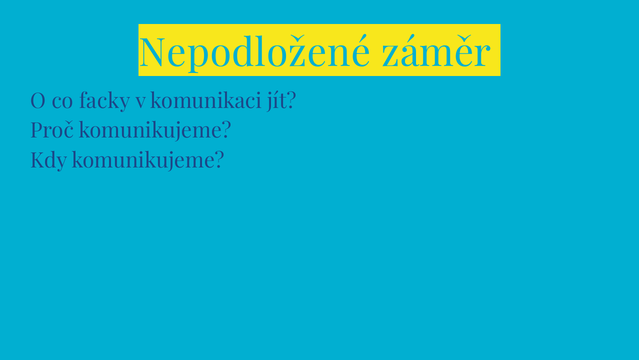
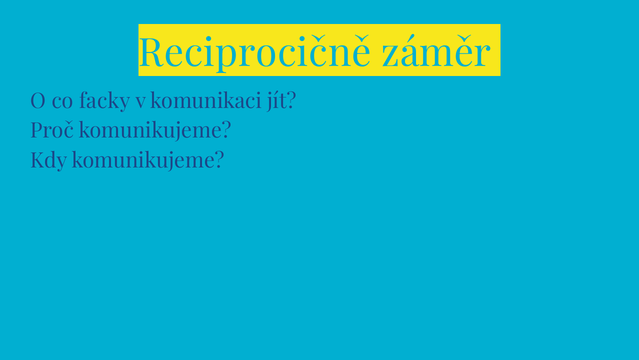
Nepodložené: Nepodložené -> Reciprocičně
